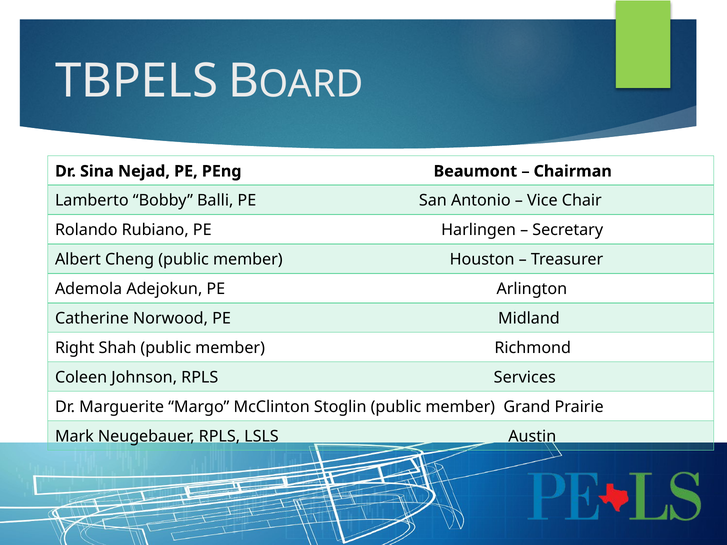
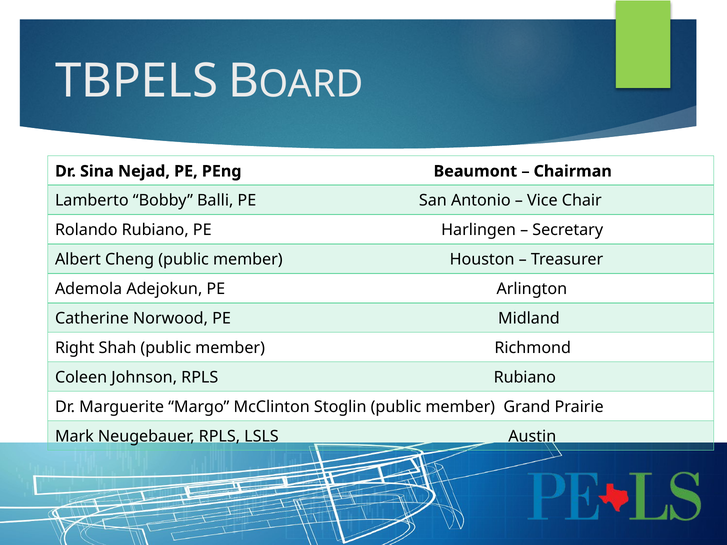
RPLS Services: Services -> Rubiano
